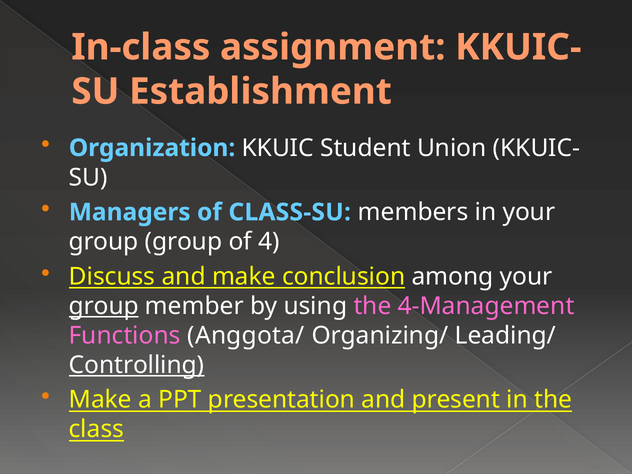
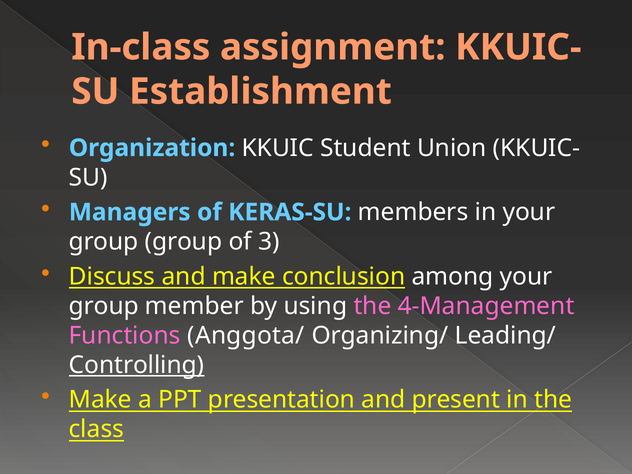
CLASS-SU: CLASS-SU -> KERAS-SU
4: 4 -> 3
group at (104, 306) underline: present -> none
